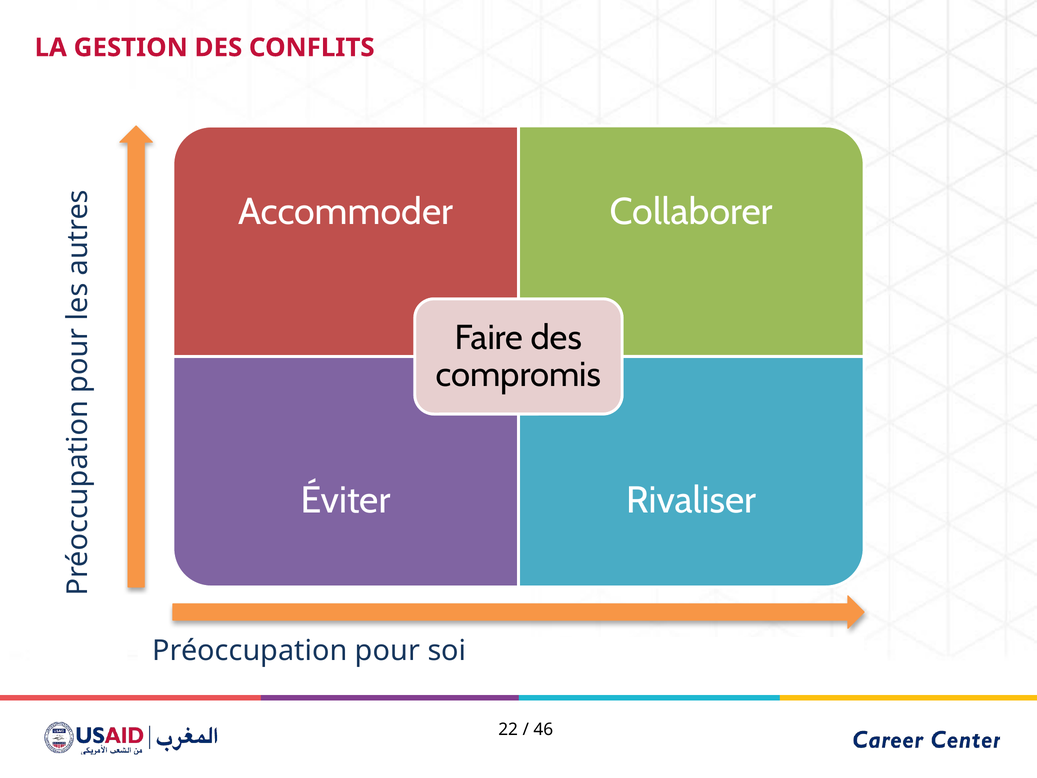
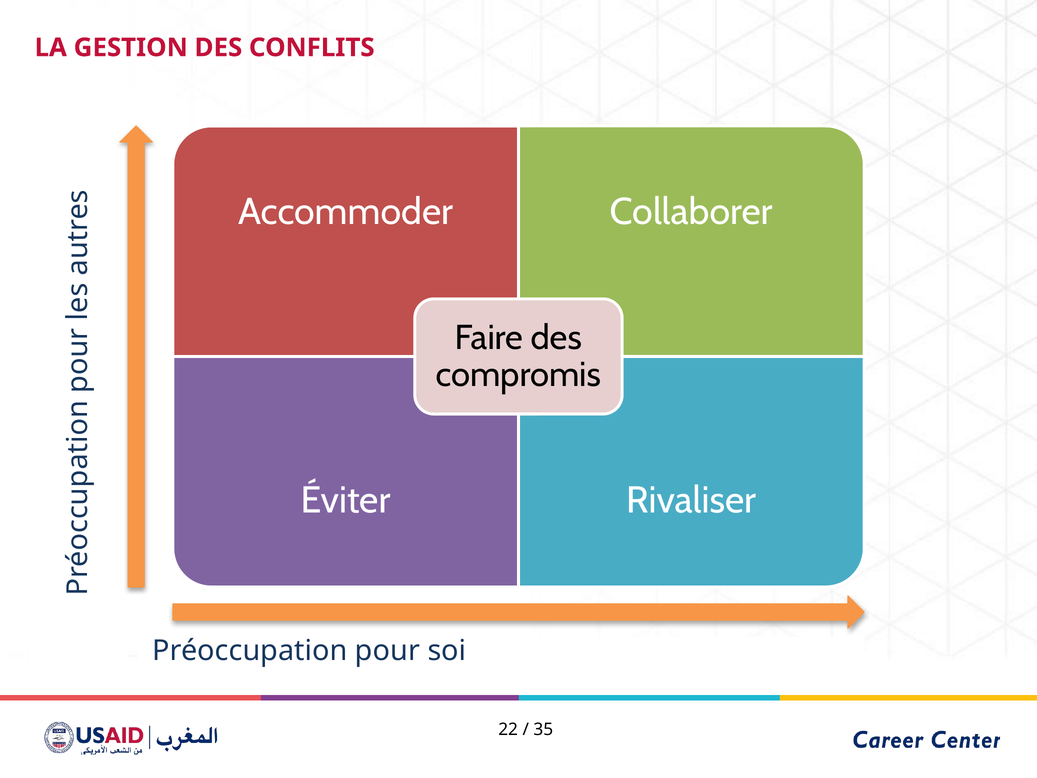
46: 46 -> 35
